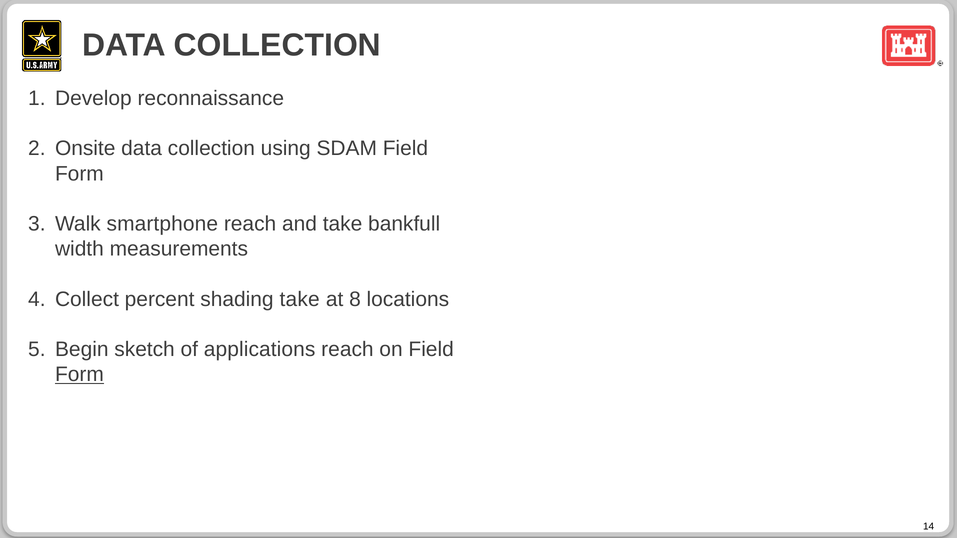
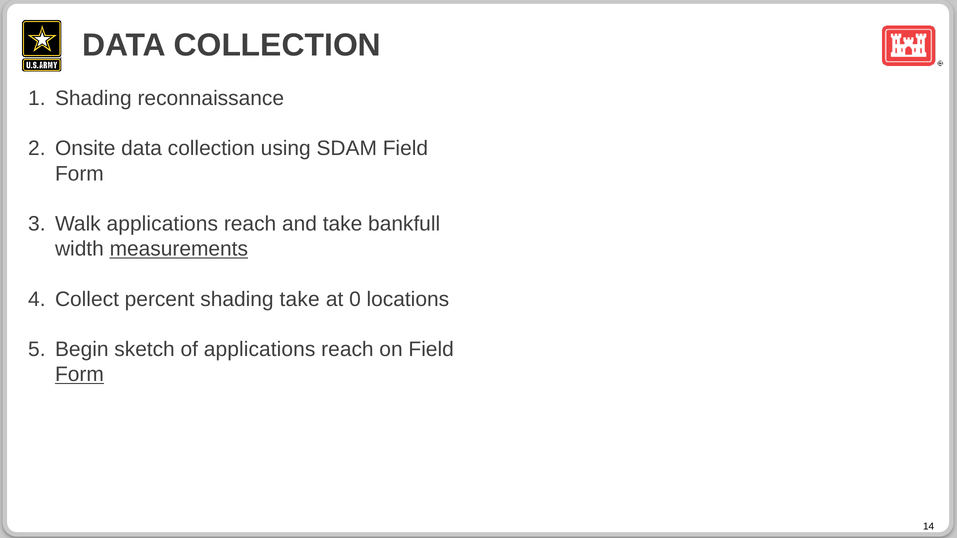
Develop at (93, 98): Develop -> Shading
Walk smartphone: smartphone -> applications
measurements underline: none -> present
8: 8 -> 0
